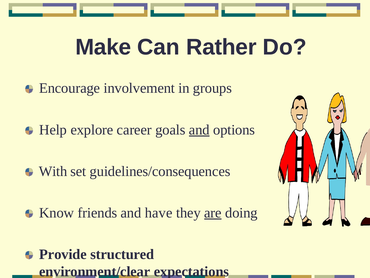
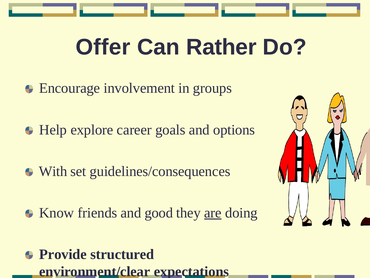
Make: Make -> Offer
and at (199, 130) underline: present -> none
have: have -> good
